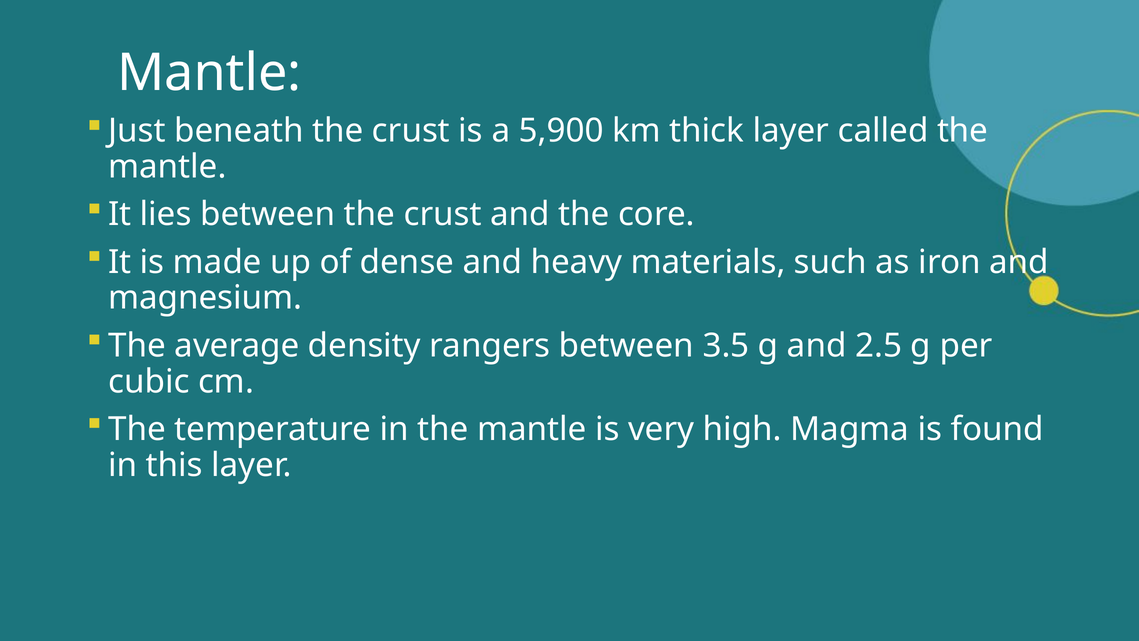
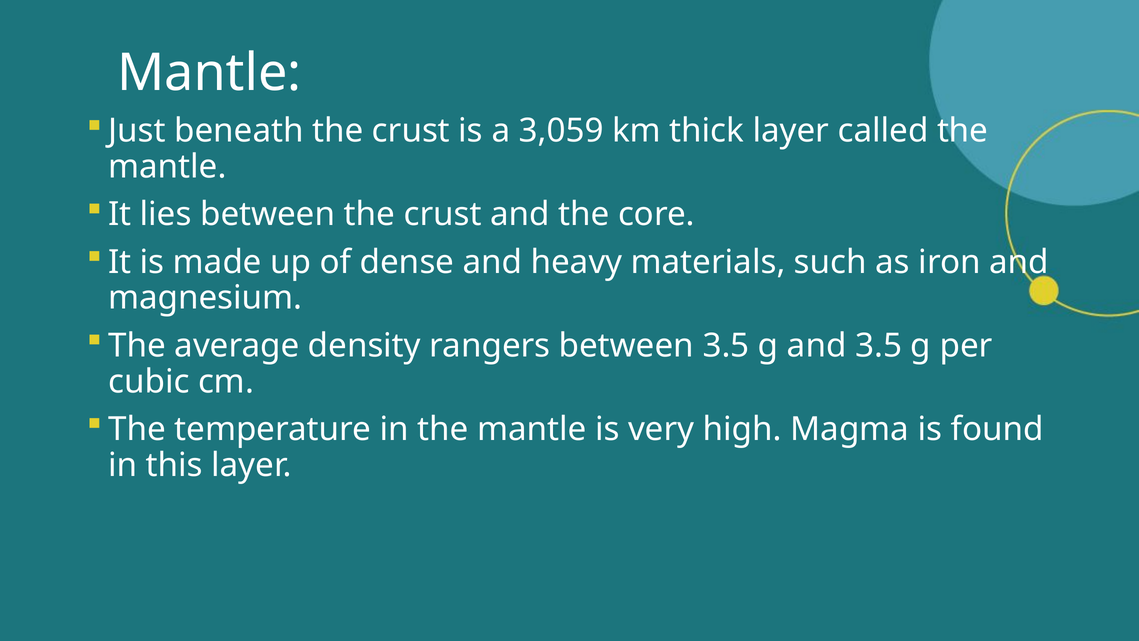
5,900: 5,900 -> 3,059
and 2.5: 2.5 -> 3.5
